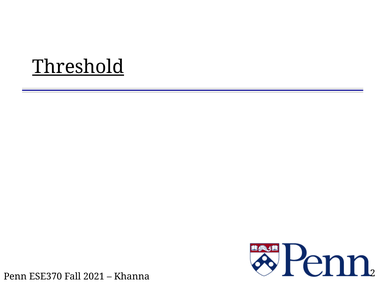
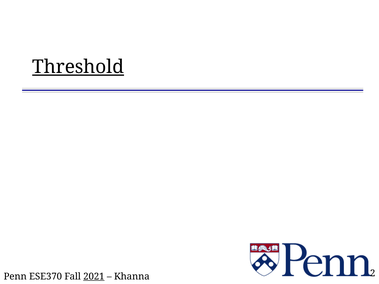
2021 underline: none -> present
